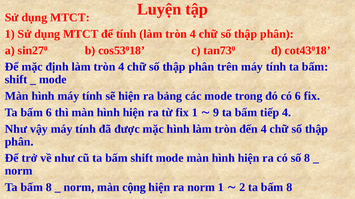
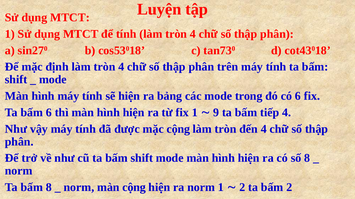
mặc hình: hình -> cộng
2 ta bấm 8: 8 -> 2
